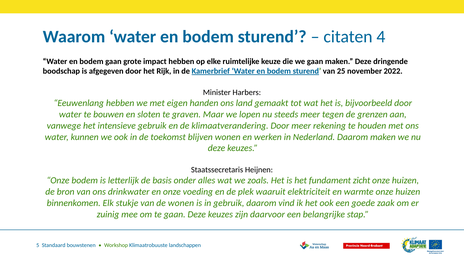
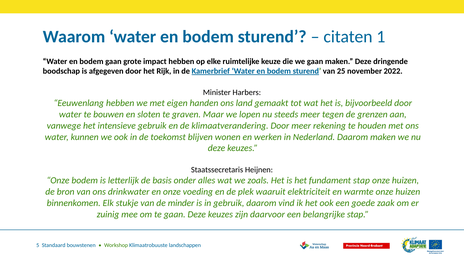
4: 4 -> 1
fundament zicht: zicht -> stap
de wonen: wonen -> minder
